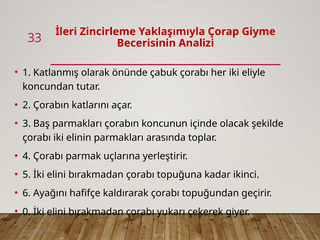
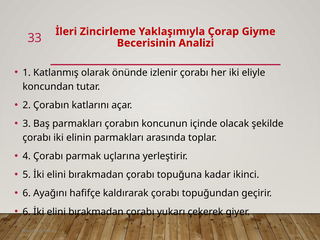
çabuk: çabuk -> izlenir
0 at (27, 212): 0 -> 6
